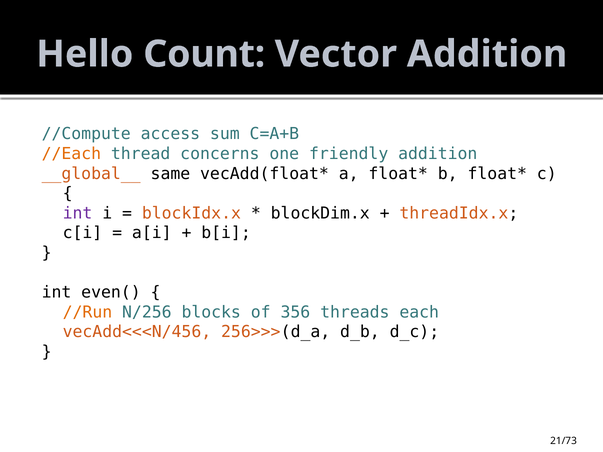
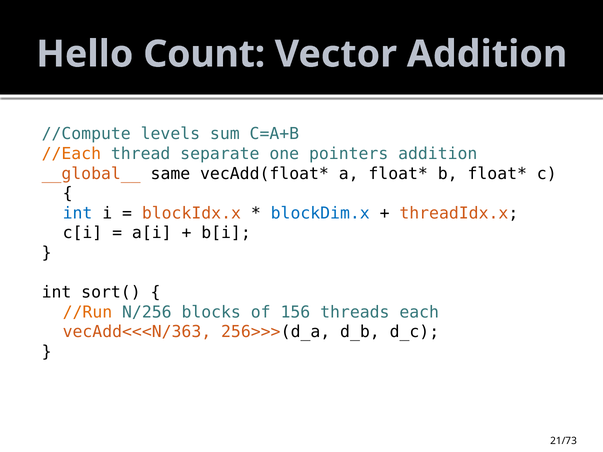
access: access -> levels
concerns: concerns -> separate
friendly: friendly -> pointers
int at (78, 213) colour: purple -> blue
blockDim.x colour: black -> blue
even(: even( -> sort(
356: 356 -> 156
vecAdd<<<N/456: vecAdd<<<N/456 -> vecAdd<<<N/363
